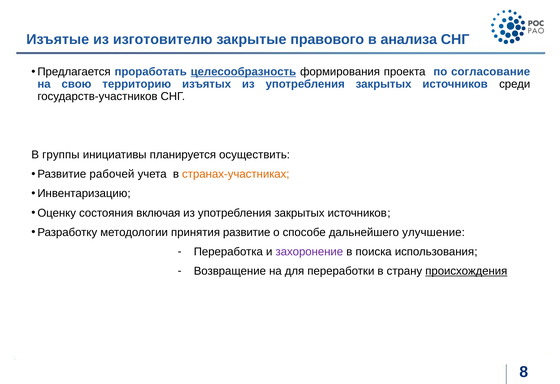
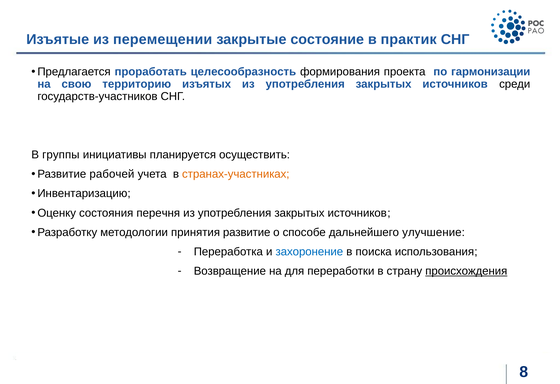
изготовителю: изготовителю -> перемещении
правового: правового -> состояние
анализа: анализа -> практик
целесообразность underline: present -> none
согласование: согласование -> гармонизации
включая: включая -> перечня
захоронение colour: purple -> blue
